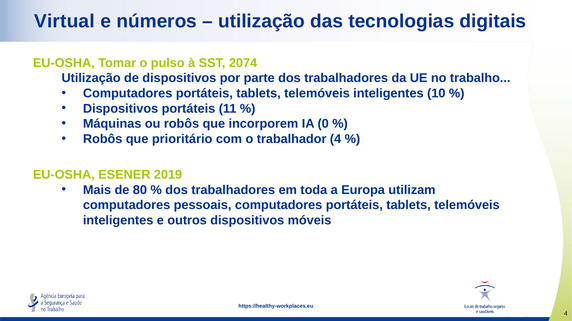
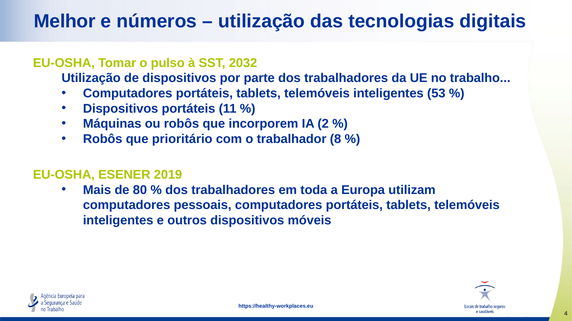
Virtual: Virtual -> Melhor
2074: 2074 -> 2032
10: 10 -> 53
0: 0 -> 2
trabalhador 4: 4 -> 8
